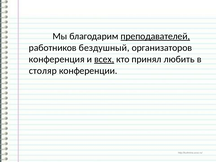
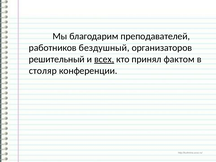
преподавателей underline: present -> none
конференция: конференция -> решительный
любить: любить -> фактом
